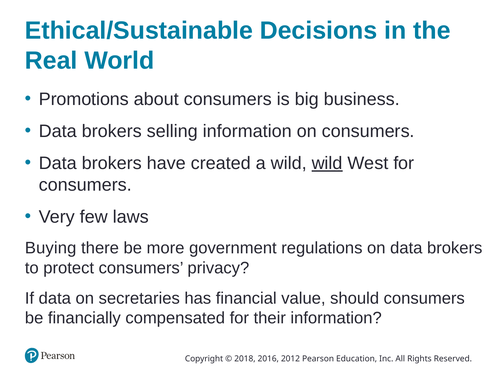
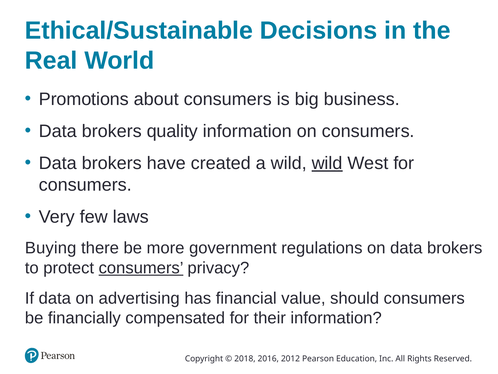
selling: selling -> quality
consumers at (141, 268) underline: none -> present
secretaries: secretaries -> advertising
